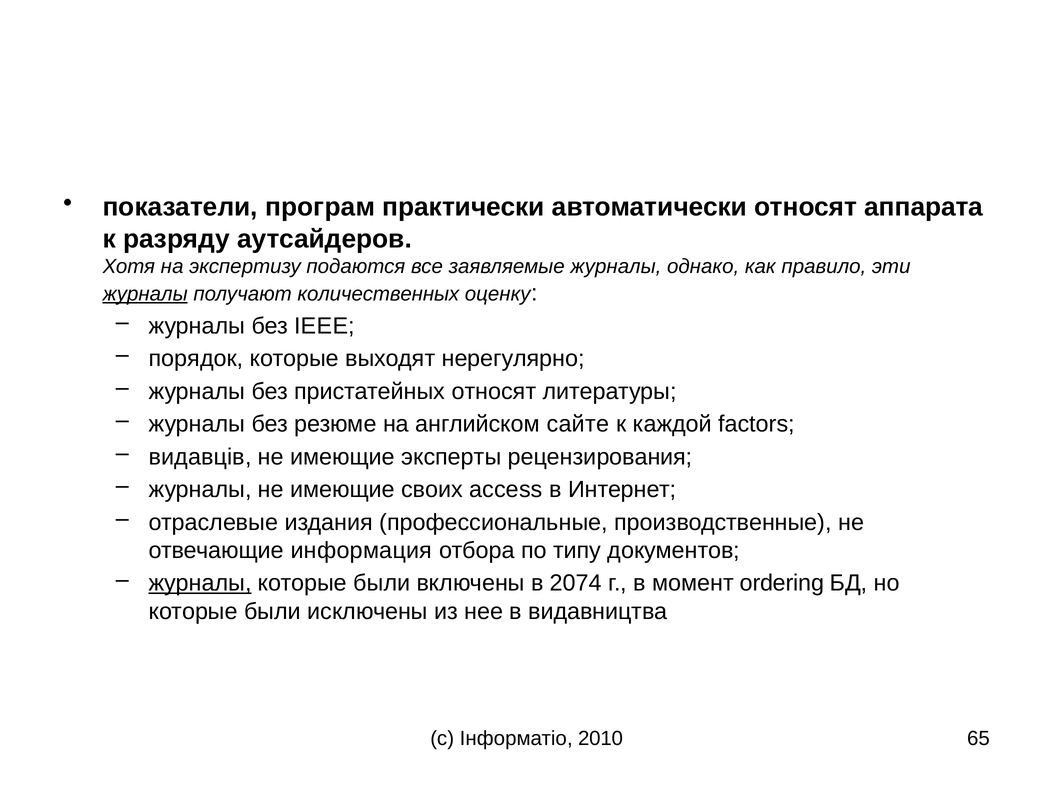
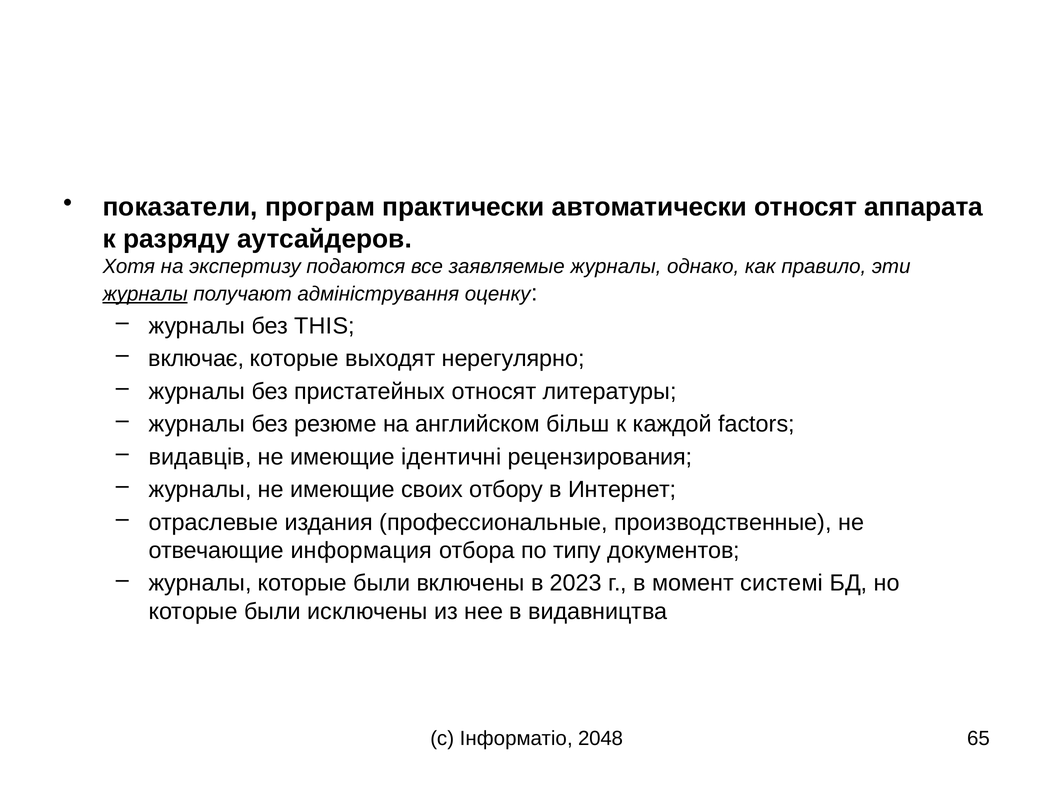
количественных: количественных -> адміністрування
IEEE: IEEE -> THIS
порядок: порядок -> включає
сайте: сайте -> більш
эксперты: эксперты -> ідентичні
access: access -> отбору
журналы at (200, 583) underline: present -> none
2074: 2074 -> 2023
ordering: ordering -> системі
2010: 2010 -> 2048
